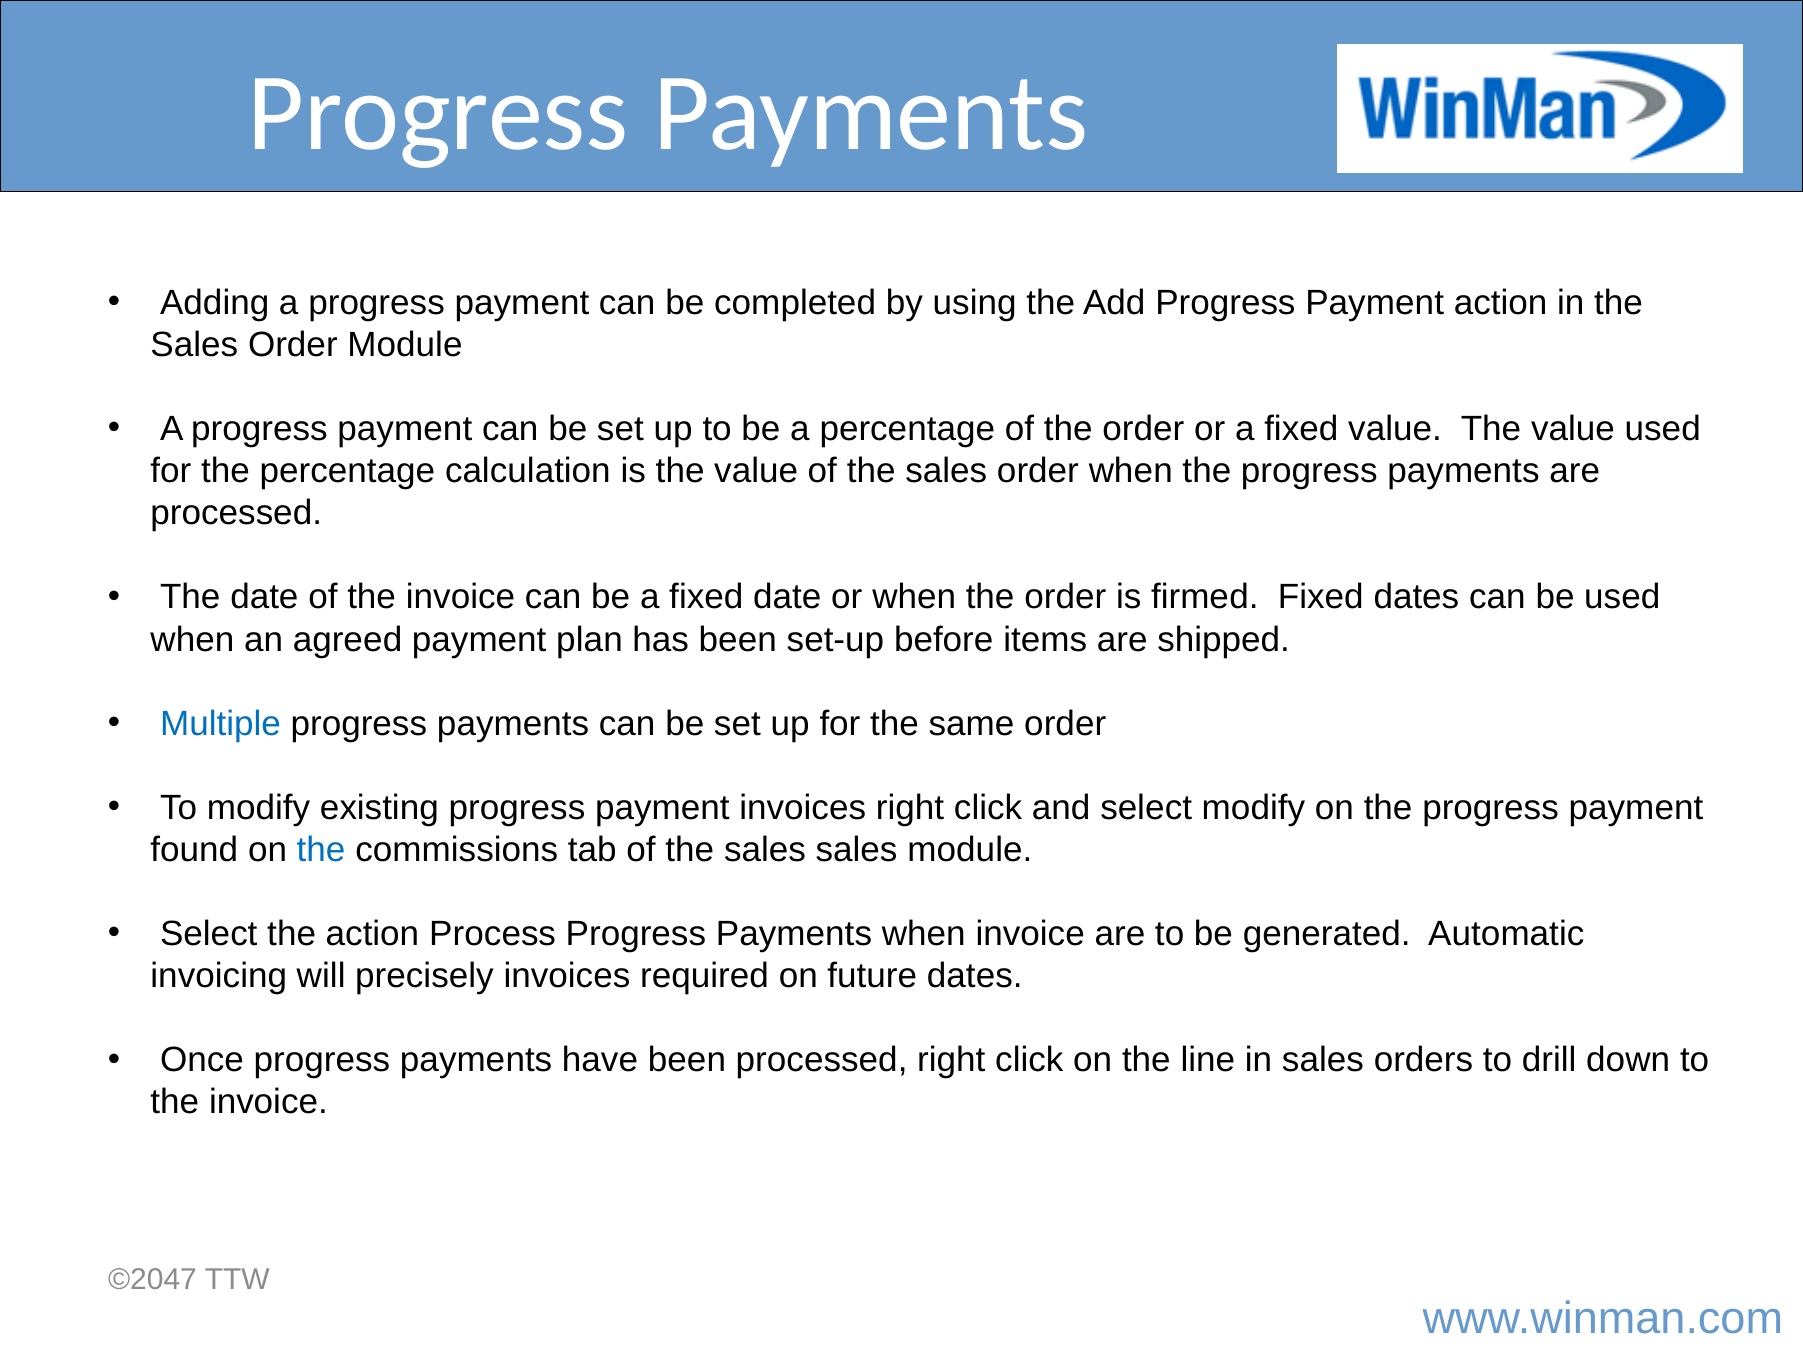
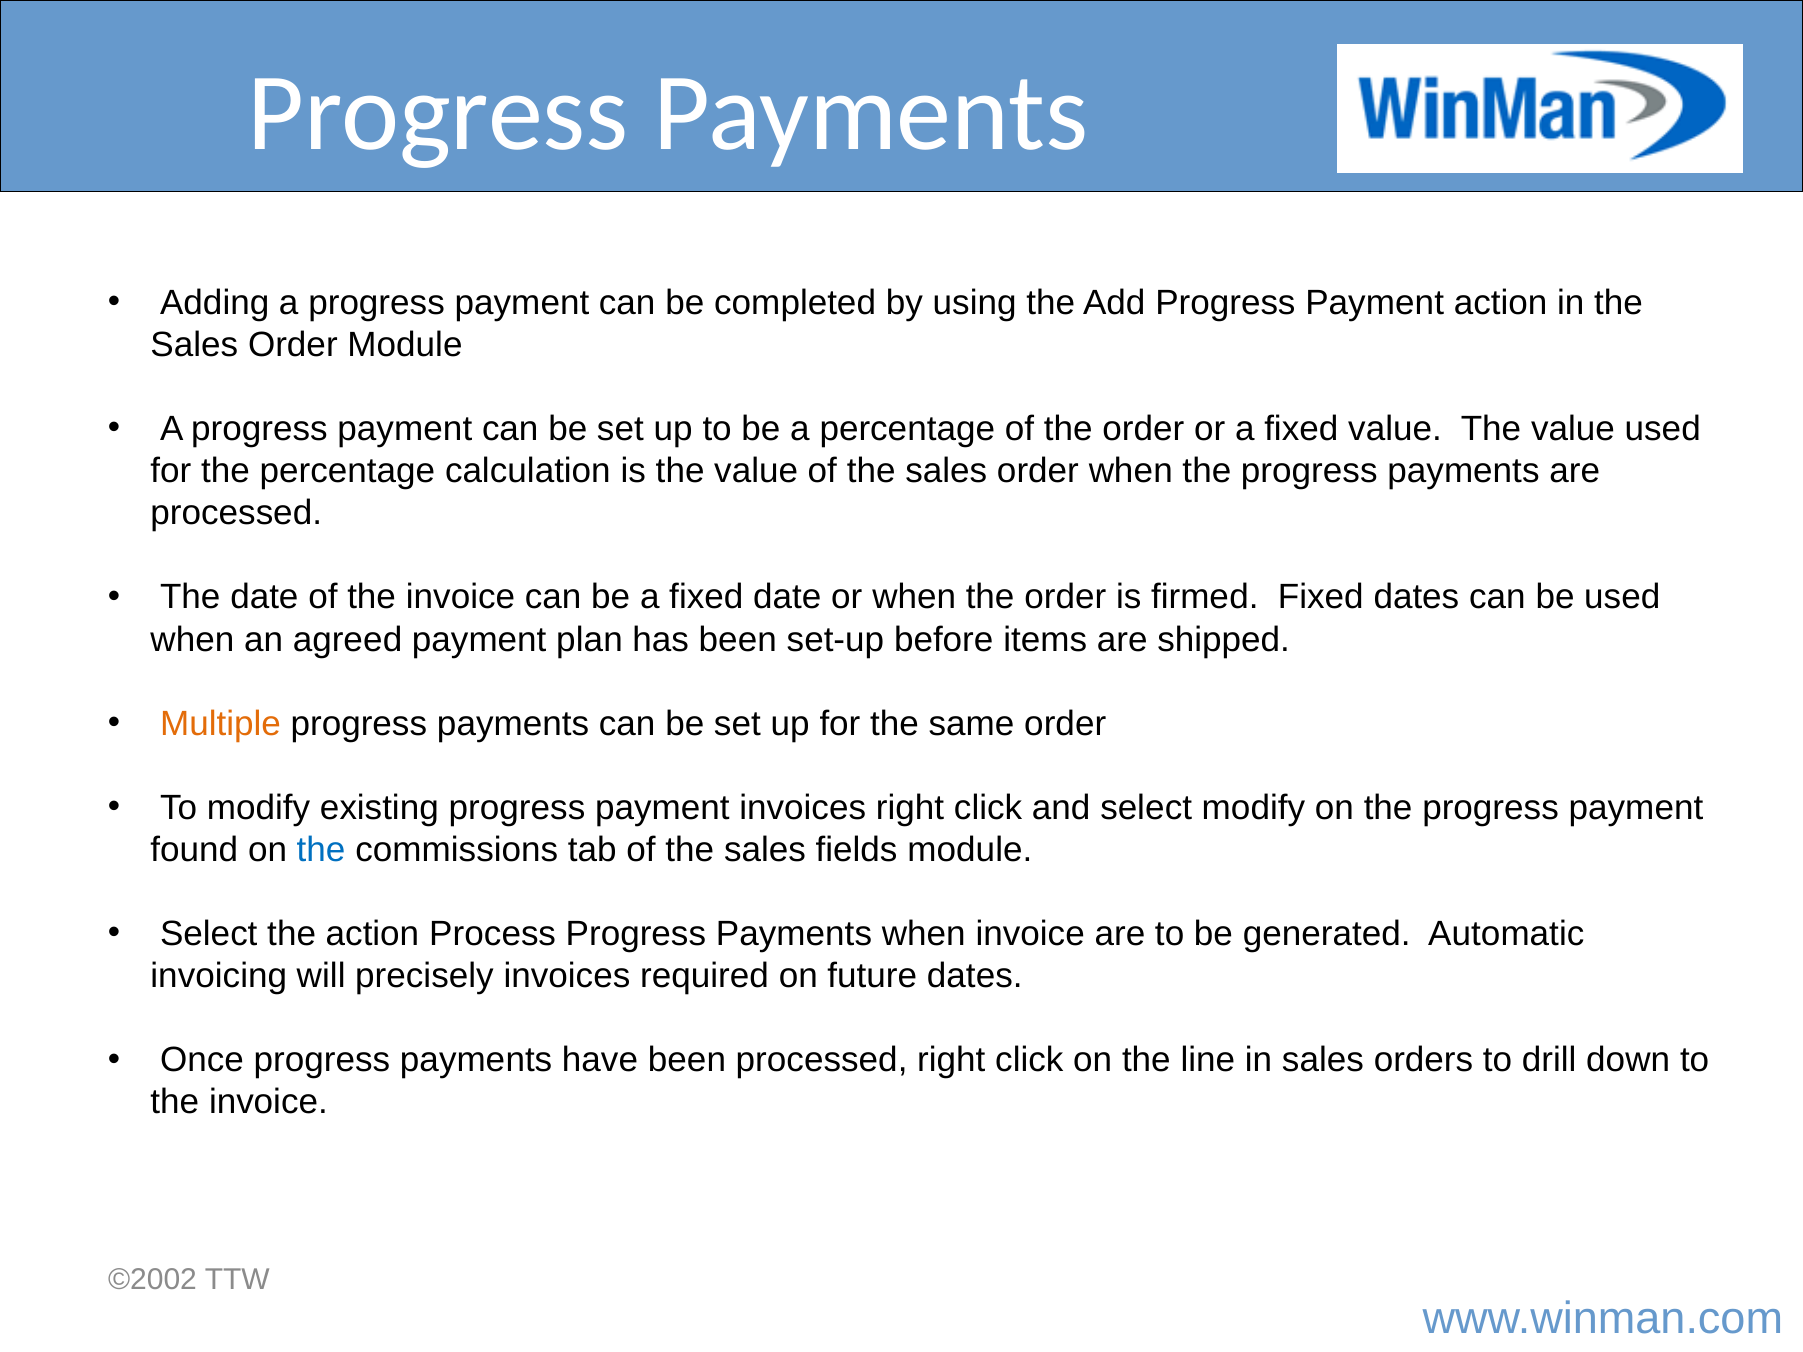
Multiple colour: blue -> orange
sales sales: sales -> fields
©2047: ©2047 -> ©2002
